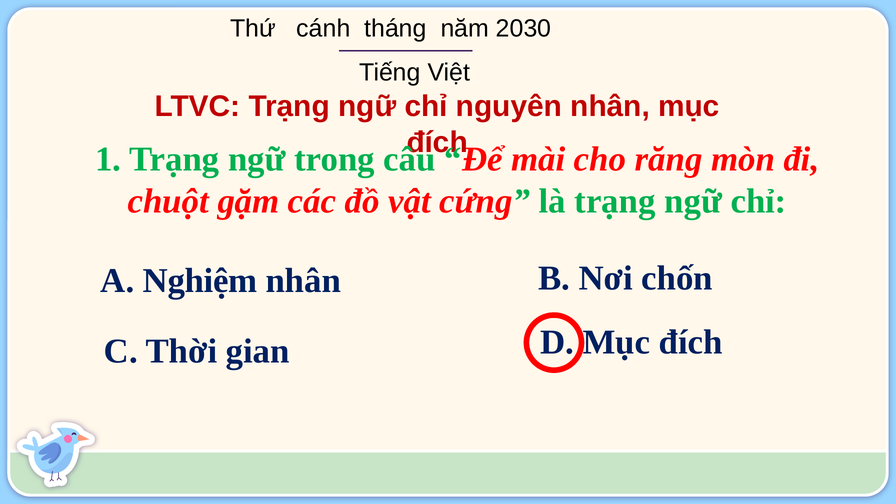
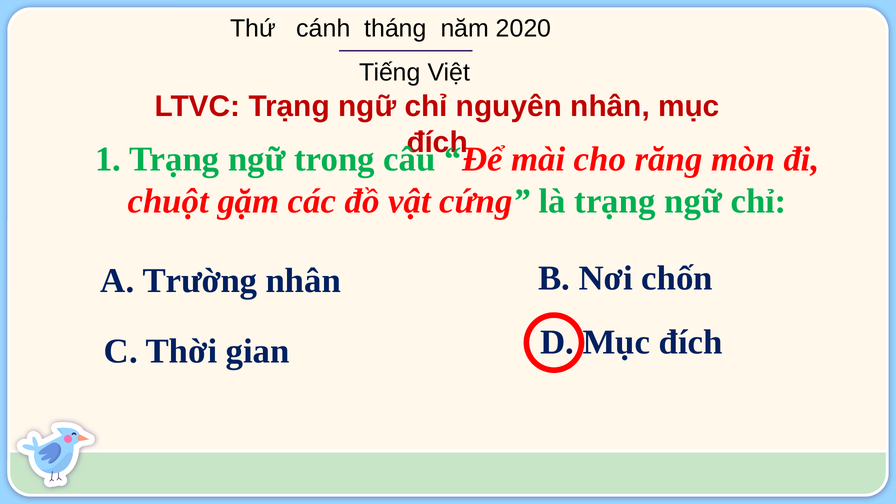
2030: 2030 -> 2020
Nghiệm: Nghiệm -> Trường
